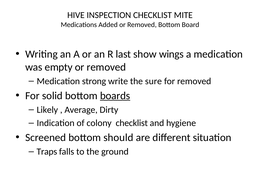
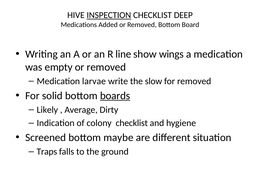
INSPECTION underline: none -> present
MITE: MITE -> DEEP
last: last -> line
strong: strong -> larvae
sure: sure -> slow
should: should -> maybe
